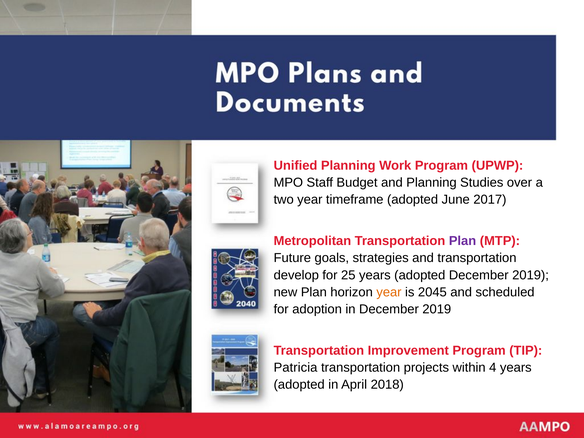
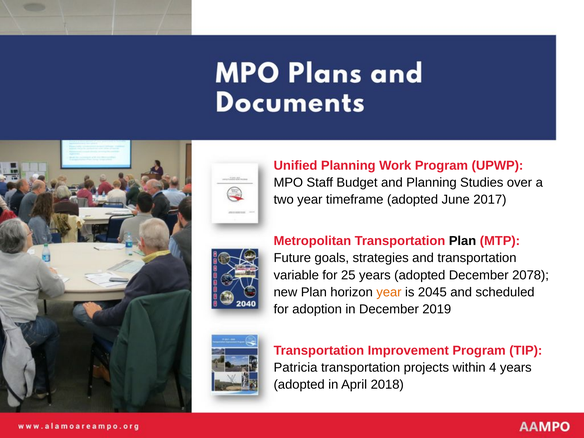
Plan at (463, 241) colour: purple -> black
develop: develop -> variable
adopted December 2019: 2019 -> 2078
